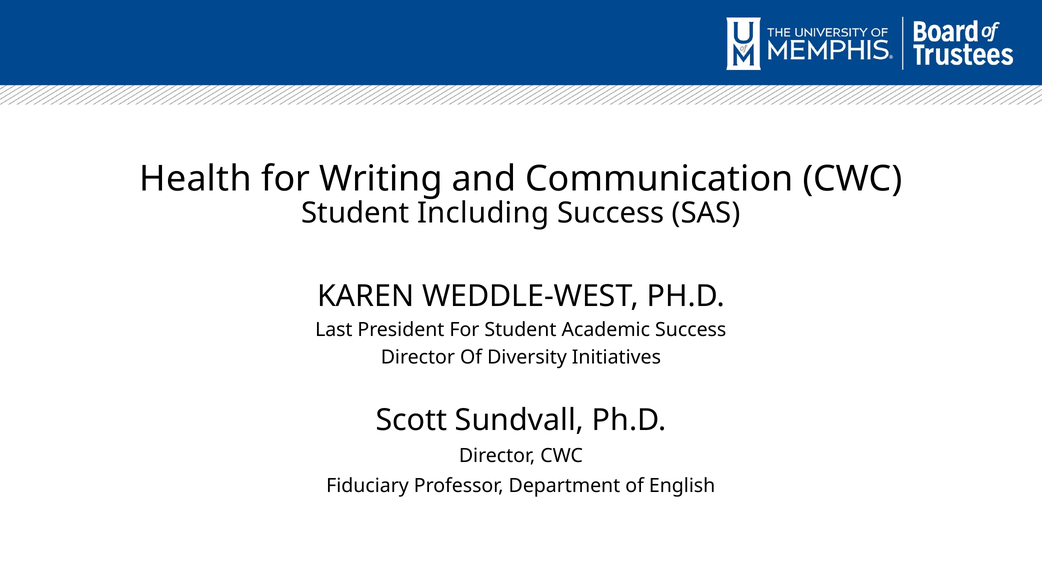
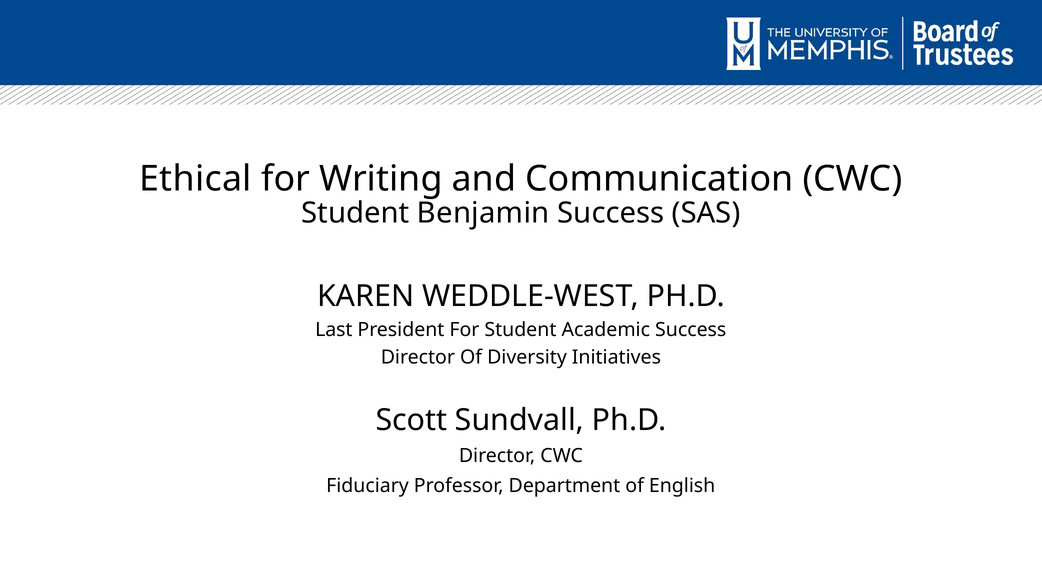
Health: Health -> Ethical
Including: Including -> Benjamin
